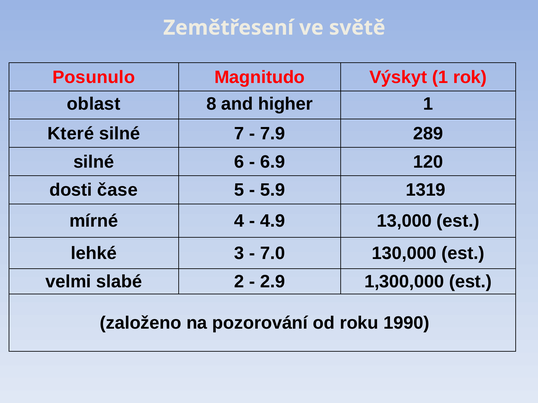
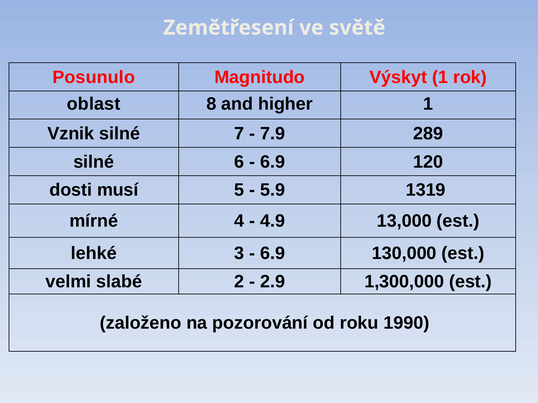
Které: Které -> Vznik
čase: čase -> musí
7.0 at (273, 254): 7.0 -> 6.9
